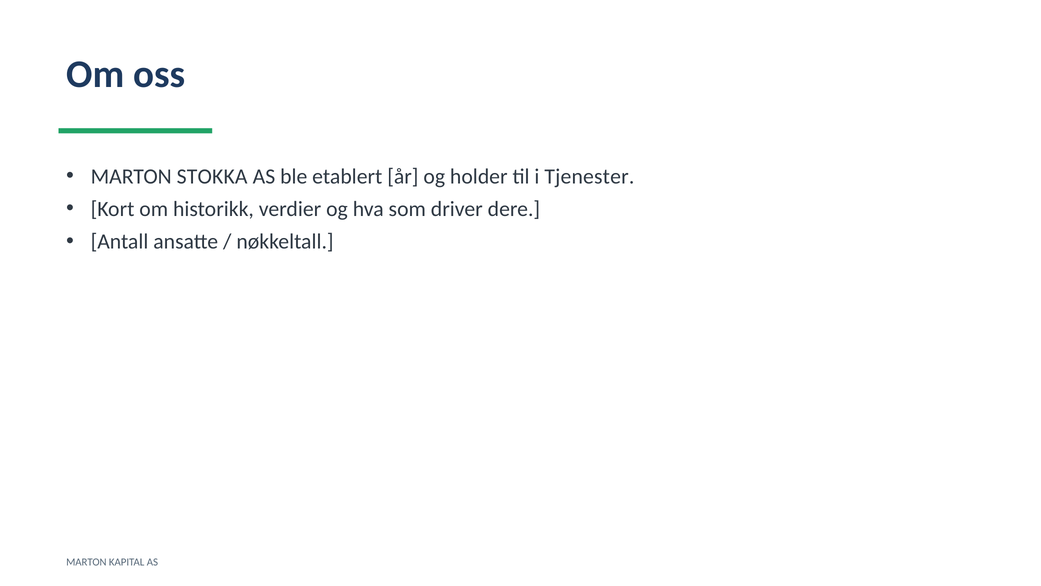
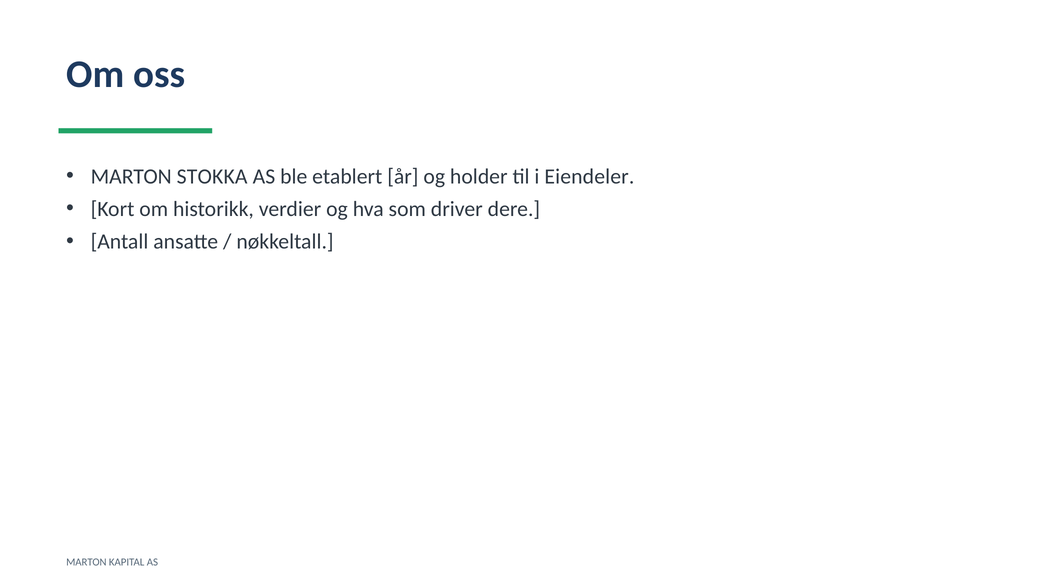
Tjenester: Tjenester -> Eiendeler
